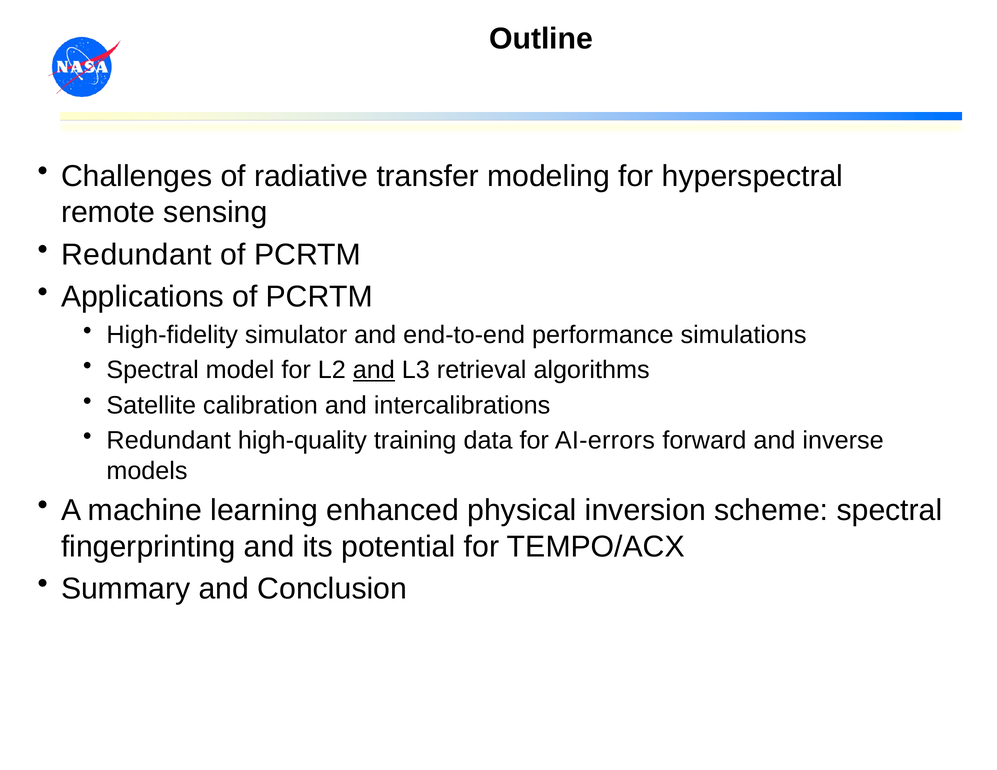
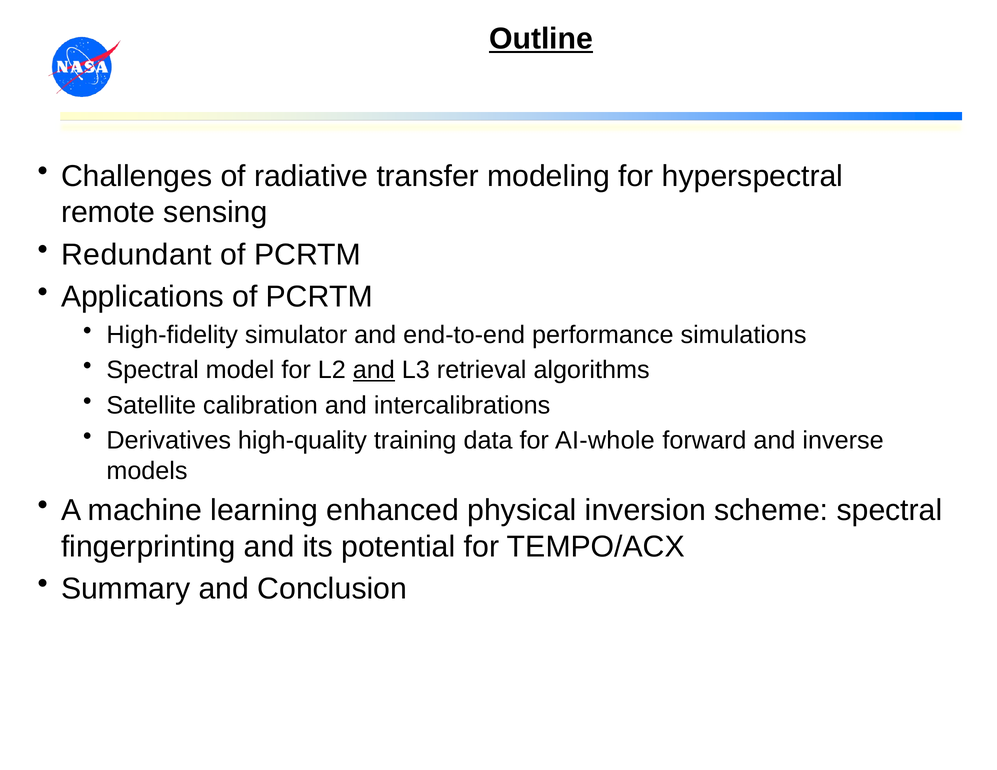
Outline underline: none -> present
Redundant at (169, 441): Redundant -> Derivatives
AI-errors: AI-errors -> AI-whole
